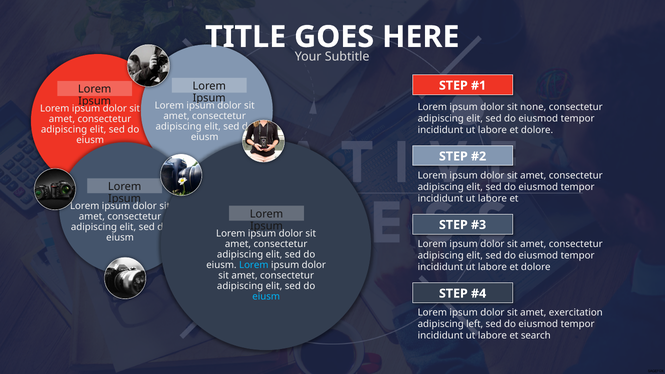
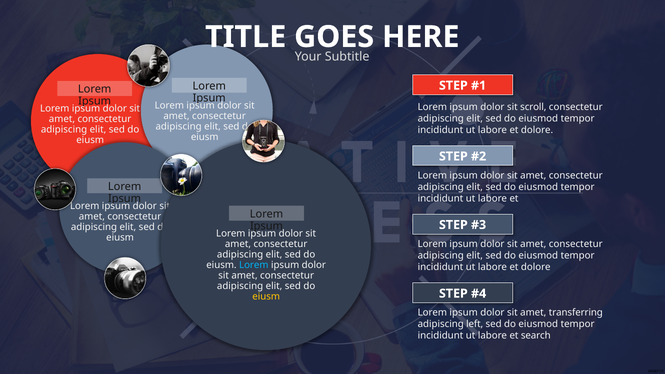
none: none -> scroll
eiusm at (266, 296) colour: light blue -> yellow
exercitation: exercitation -> transferring
